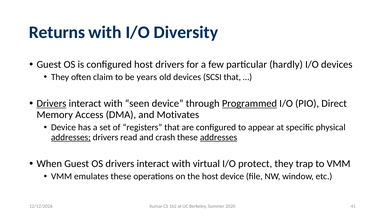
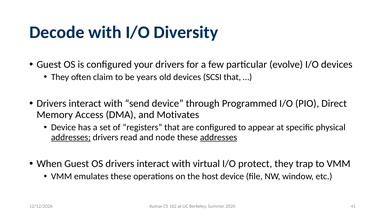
Returns: Returns -> Decode
configured host: host -> your
hardly: hardly -> evolve
Drivers at (51, 104) underline: present -> none
seen: seen -> send
Programmed underline: present -> none
crash: crash -> node
